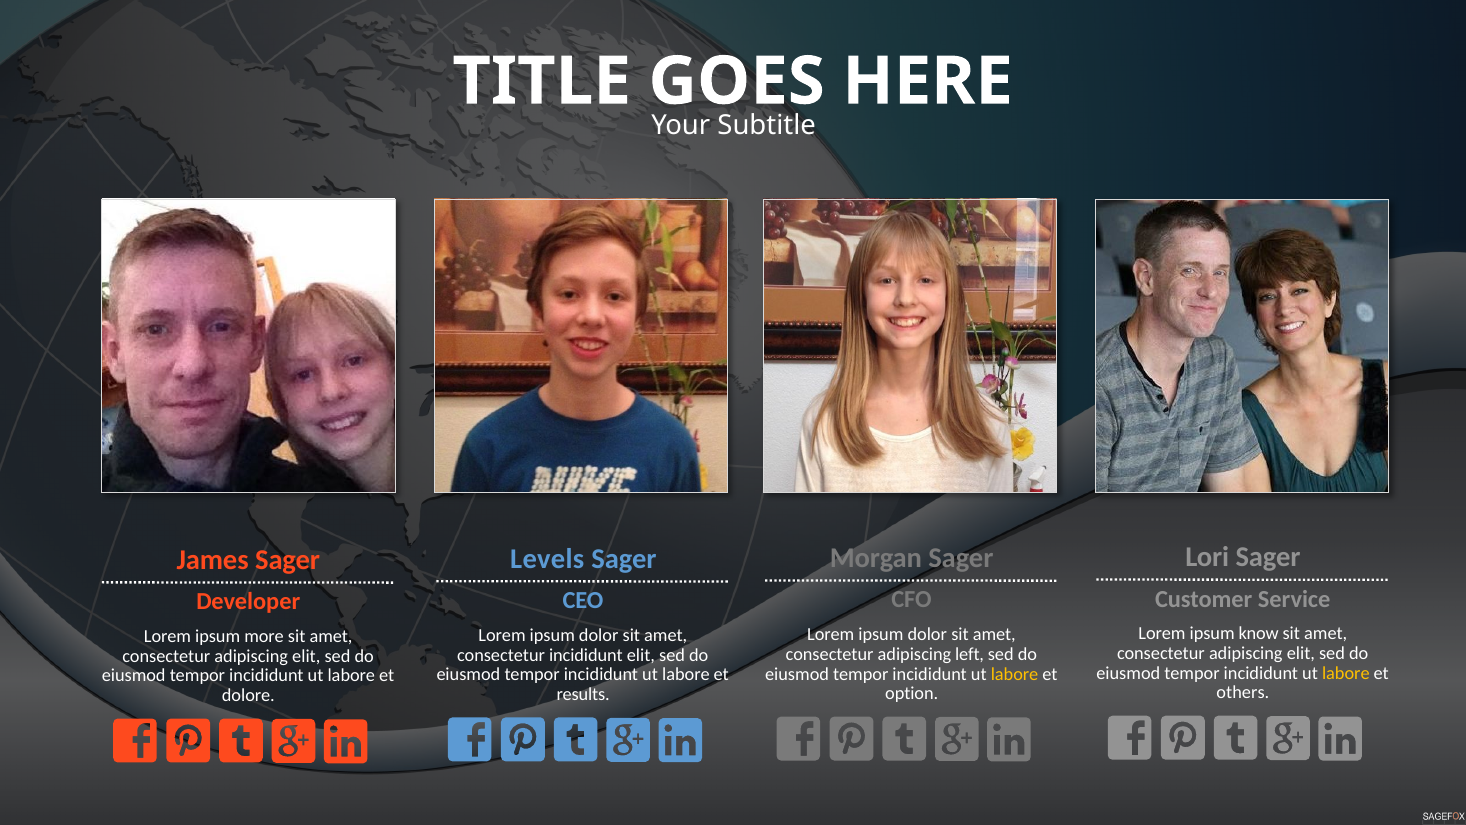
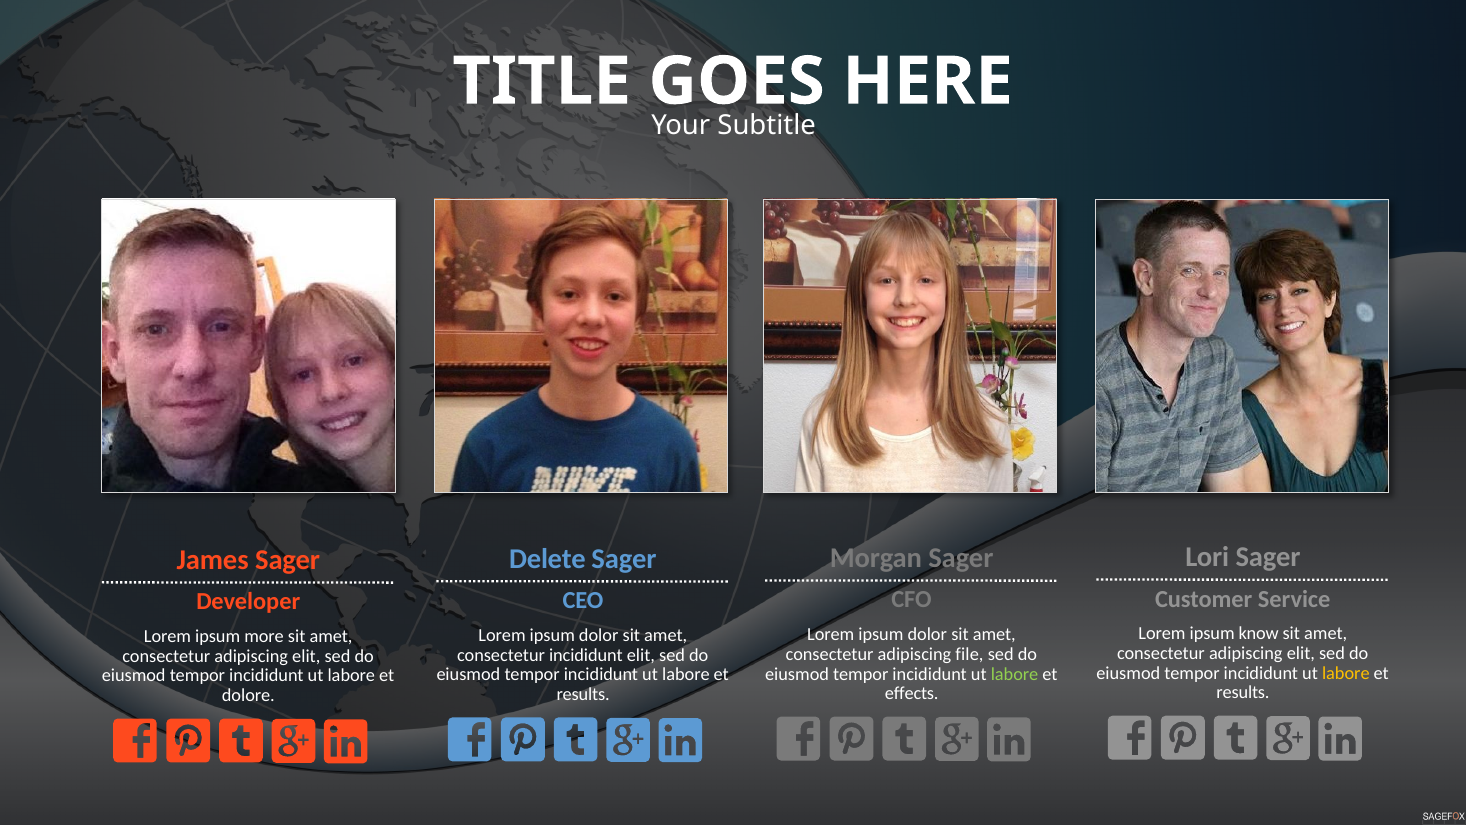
Levels: Levels -> Delete
left: left -> file
labore at (1015, 674) colour: yellow -> light green
others at (1243, 693): others -> results
option: option -> effects
